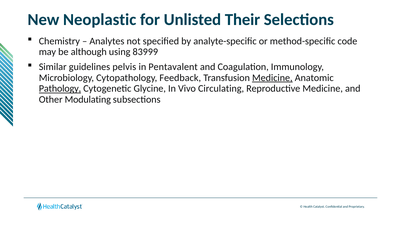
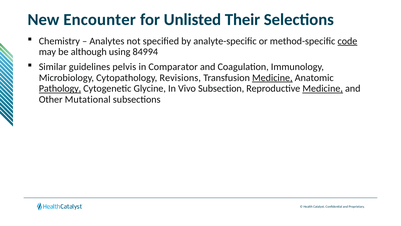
Neoplastic: Neoplastic -> Encounter
code underline: none -> present
83999: 83999 -> 84994
Pentavalent: Pentavalent -> Comparator
Feedback: Feedback -> Revisions
Circulating: Circulating -> Subsection
Medicine at (323, 88) underline: none -> present
Modulating: Modulating -> Mutational
